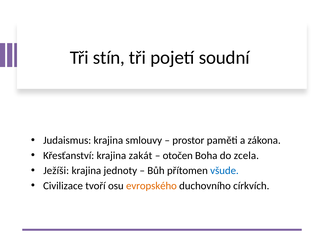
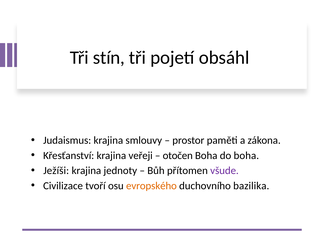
soudní: soudní -> obsáhl
zakát: zakát -> veřeji
do zcela: zcela -> boha
všude colour: blue -> purple
církvích: církvích -> bazilika
